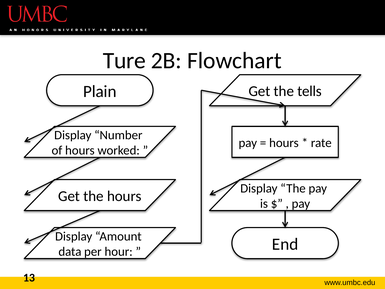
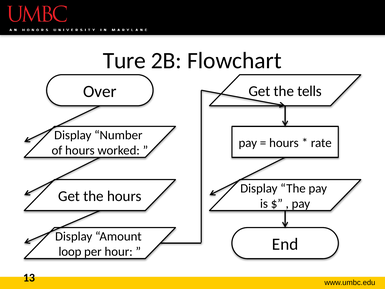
Plain: Plain -> Over
data: data -> loop
